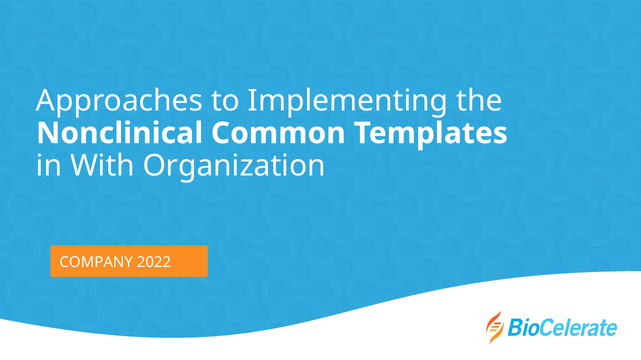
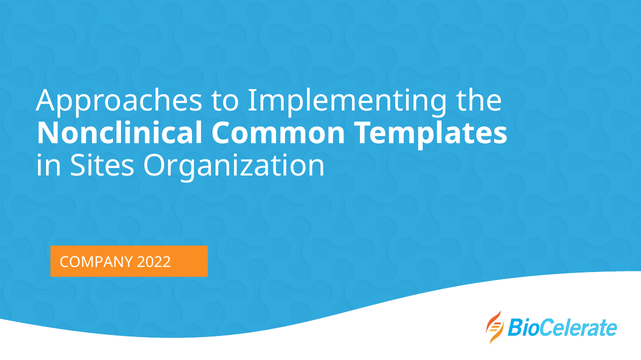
With: With -> Sites
